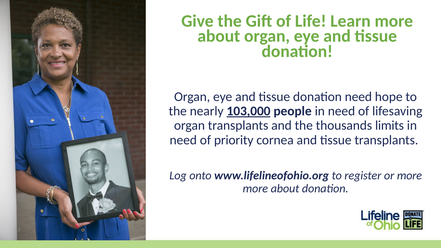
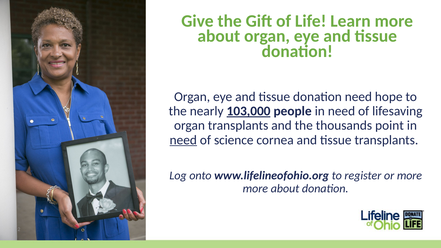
limits: limits -> point
need at (183, 140) underline: none -> present
priority: priority -> science
